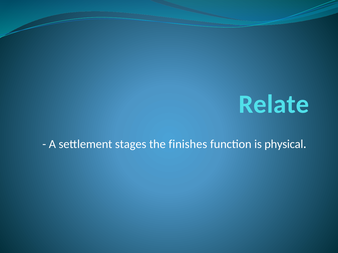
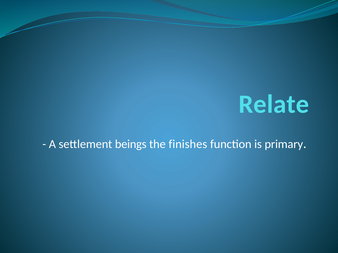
stages: stages -> beings
physical: physical -> primary
